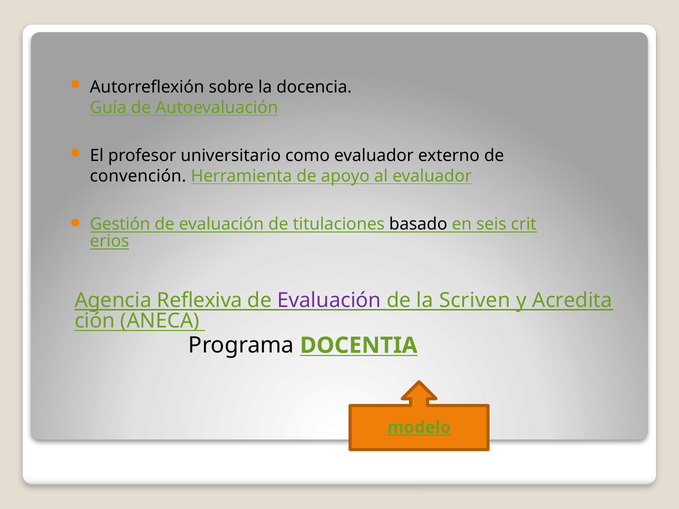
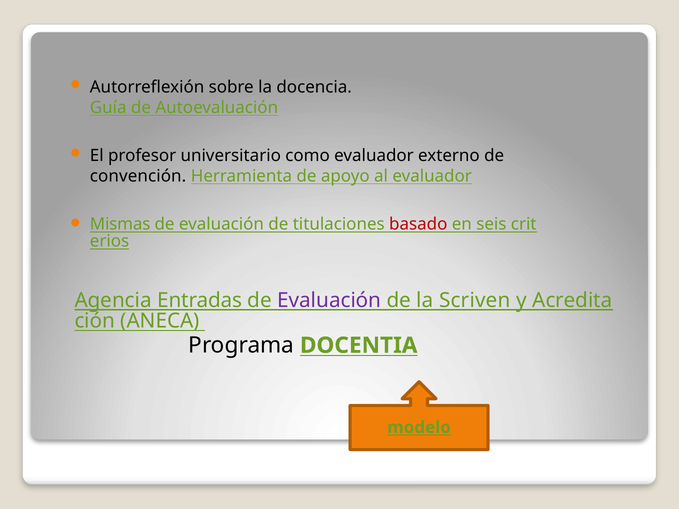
Gestión: Gestión -> Mismas
basado colour: black -> red
Reflexiva: Reflexiva -> Entradas
